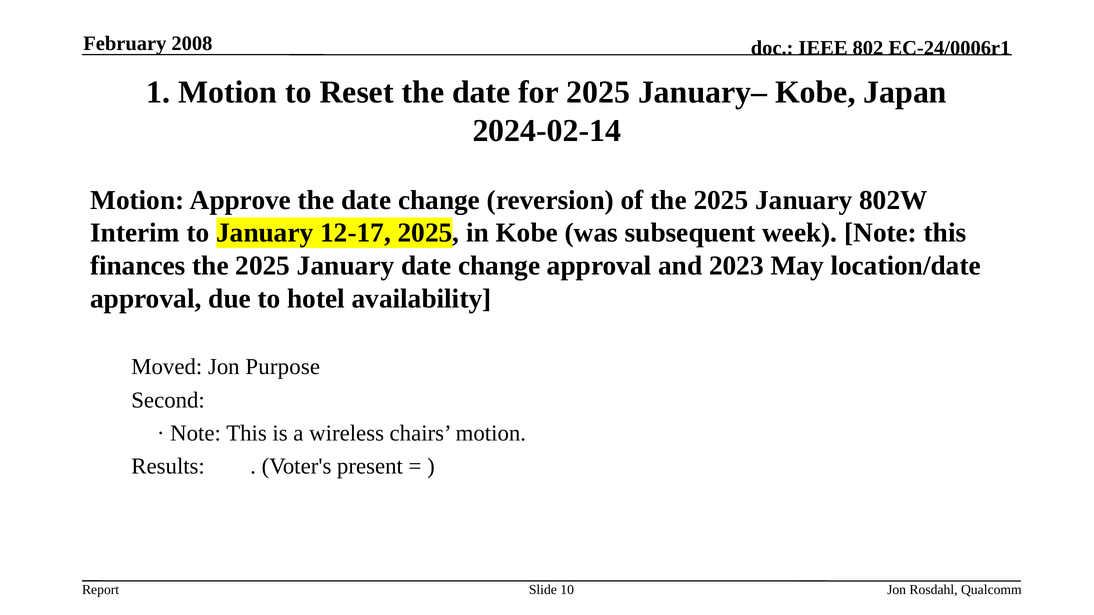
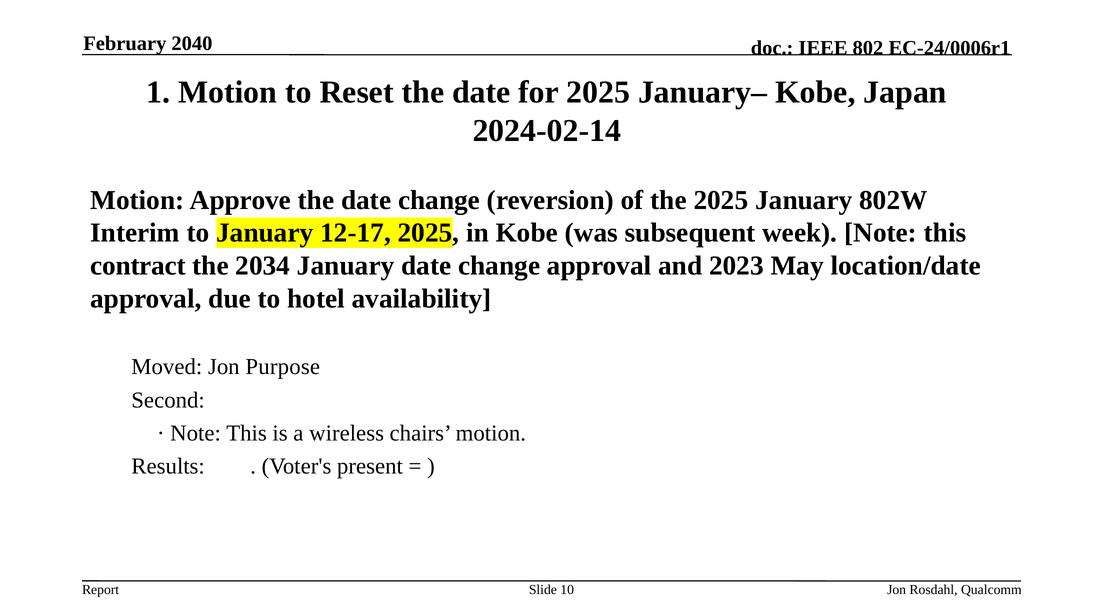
2008: 2008 -> 2040
finances: finances -> contract
2025 at (263, 266): 2025 -> 2034
